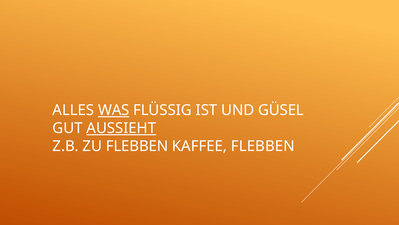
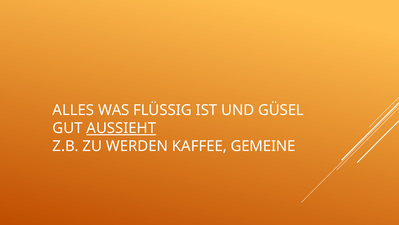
WAS underline: present -> none
ZU FLEBBEN: FLEBBEN -> WERDEN
KAFFEE FLEBBEN: FLEBBEN -> GEMEINE
